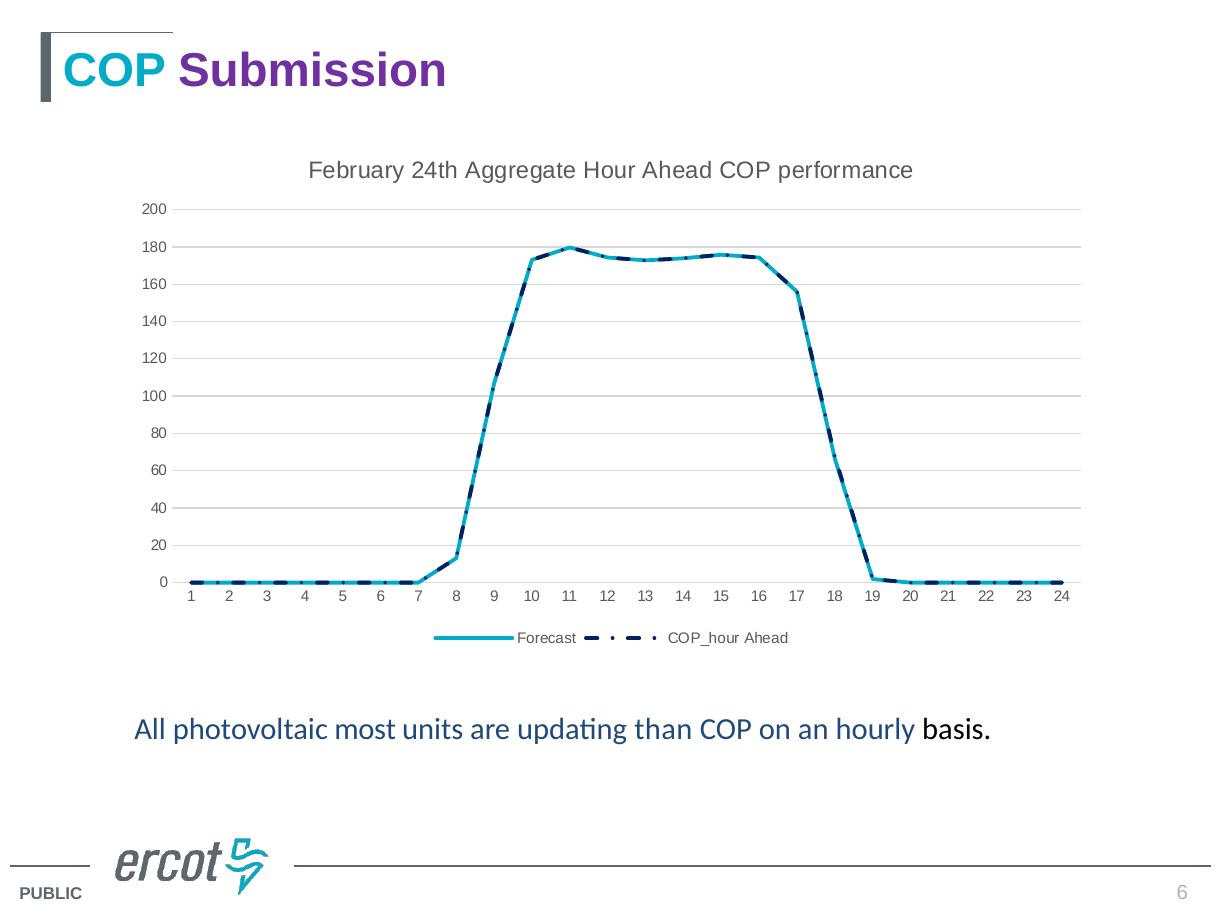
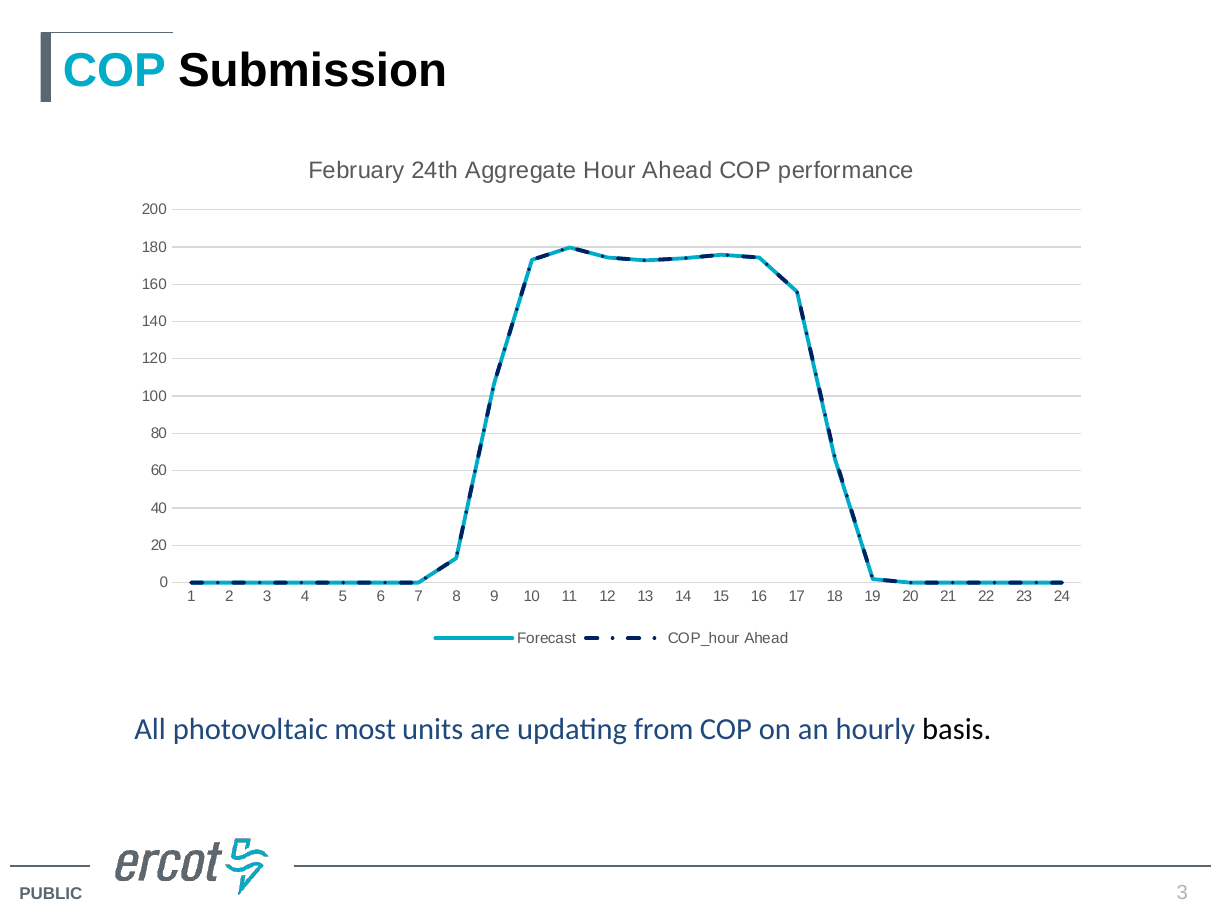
Submission colour: purple -> black
than: than -> from
6 at (1182, 893): 6 -> 3
